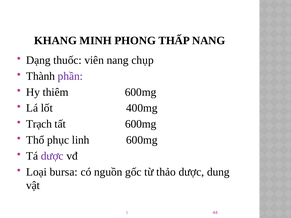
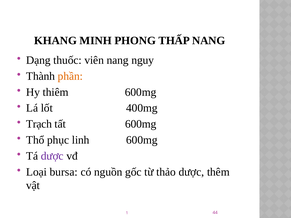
chụp: chụp -> nguy
phần colour: purple -> orange
dung: dung -> thêm
